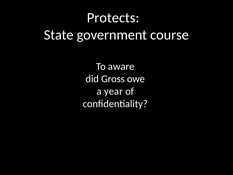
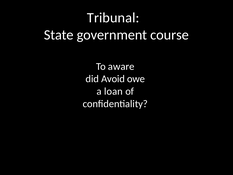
Protects: Protects -> Tribunal
Gross: Gross -> Avoid
year: year -> loan
